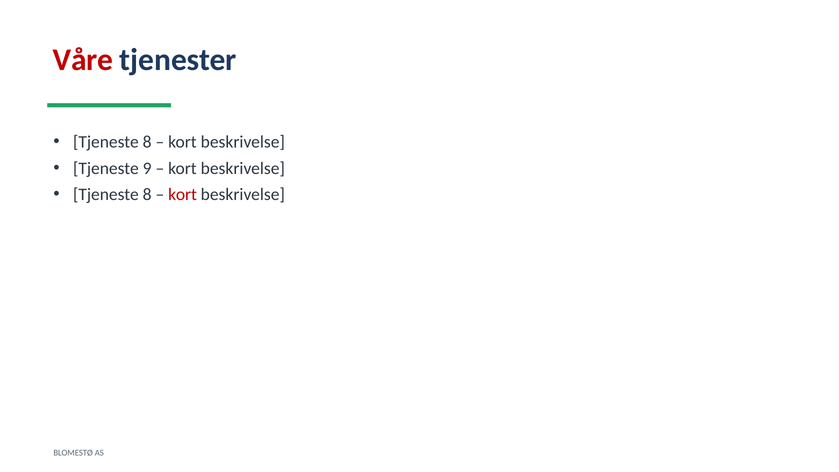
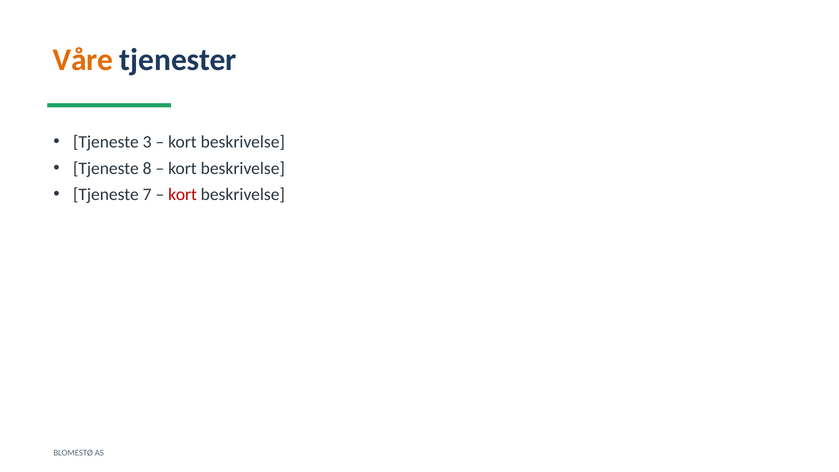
Våre colour: red -> orange
8 at (147, 142): 8 -> 3
9: 9 -> 8
8 at (147, 195): 8 -> 7
